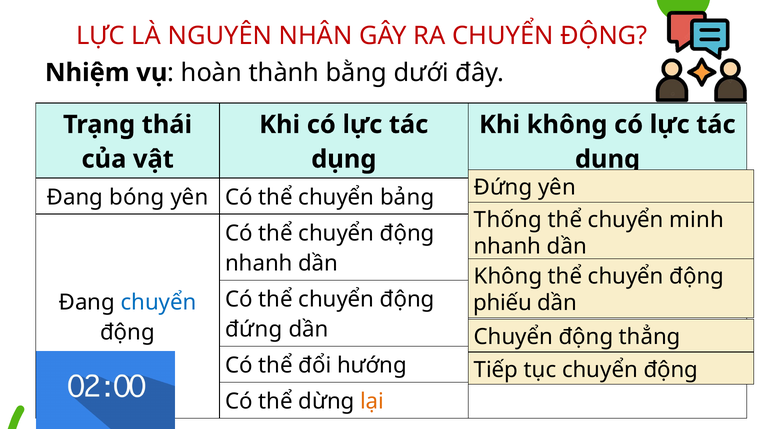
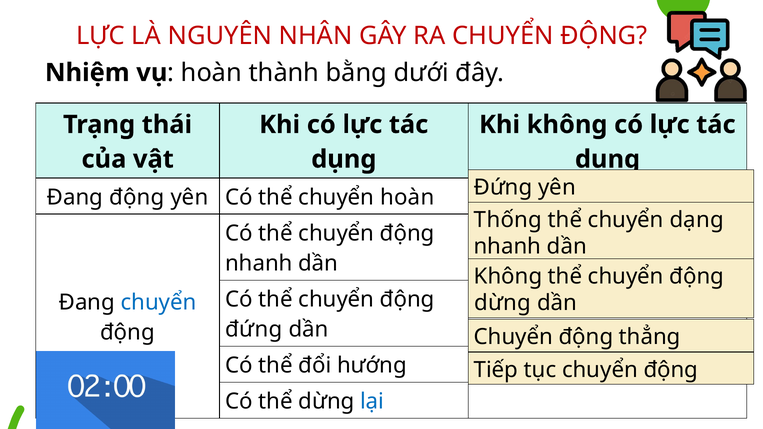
Đang bóng: bóng -> động
chuyển bảng: bảng -> hoàn
minh: minh -> dạng
phiếu at (503, 303): phiếu -> dừng
lại colour: orange -> blue
